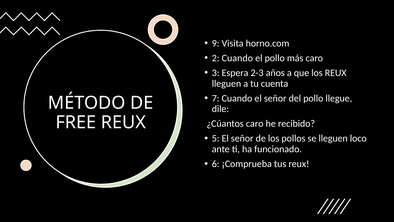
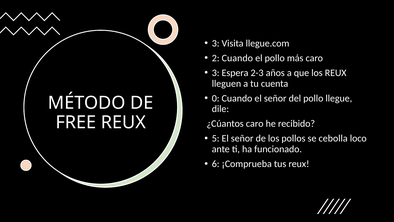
9 at (216, 43): 9 -> 3
horno.com: horno.com -> llegue.com
7: 7 -> 0
se lleguen: lleguen -> cebolla
